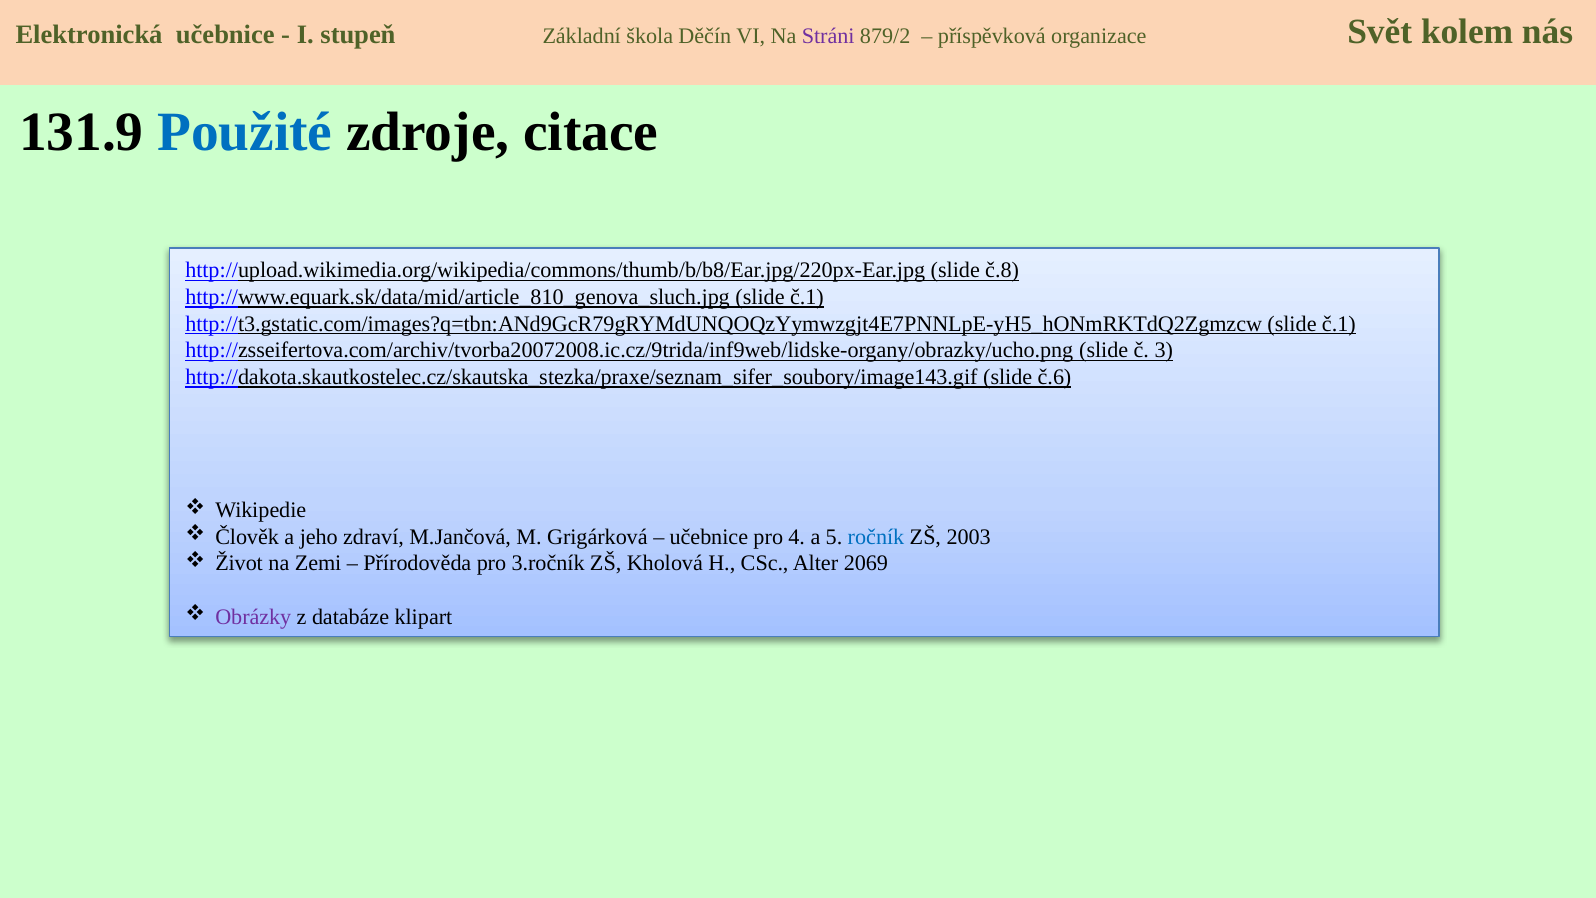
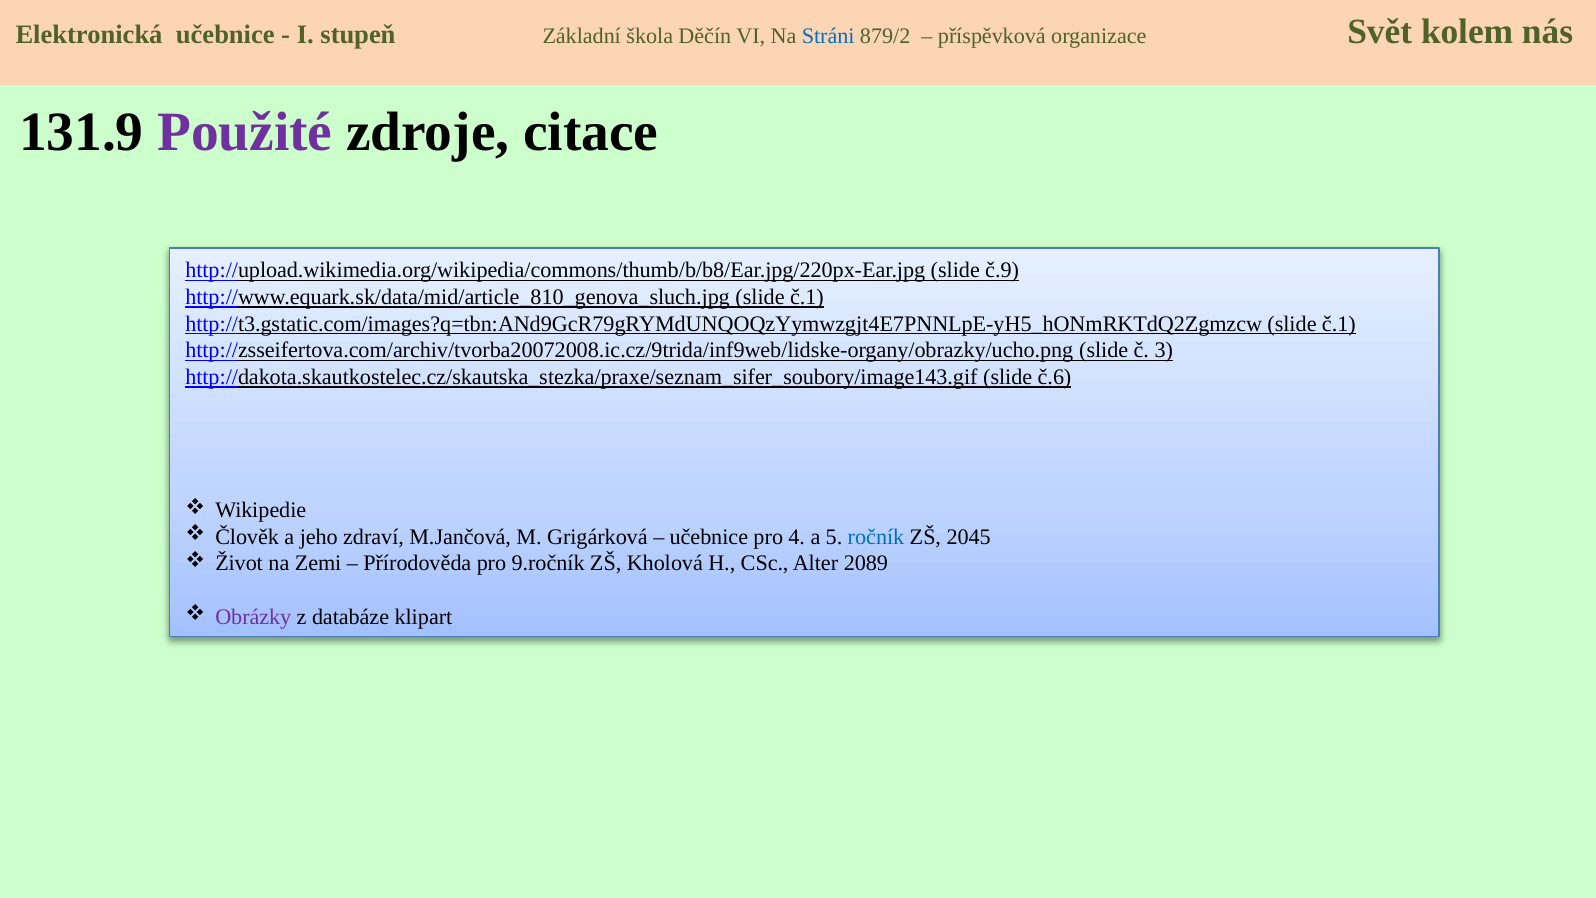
Stráni colour: purple -> blue
Použité colour: blue -> purple
č.8: č.8 -> č.9
2003: 2003 -> 2045
3.ročník: 3.ročník -> 9.ročník
2069: 2069 -> 2089
